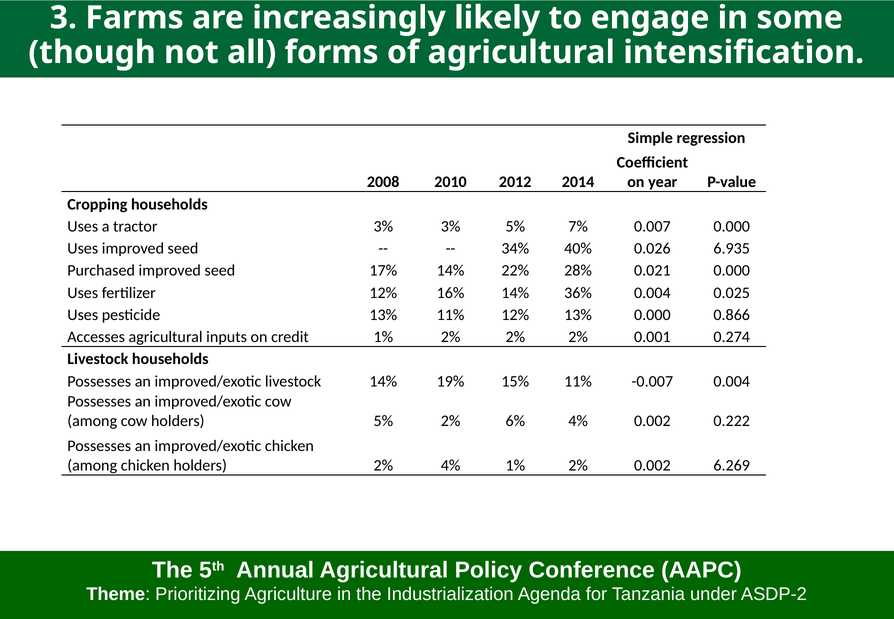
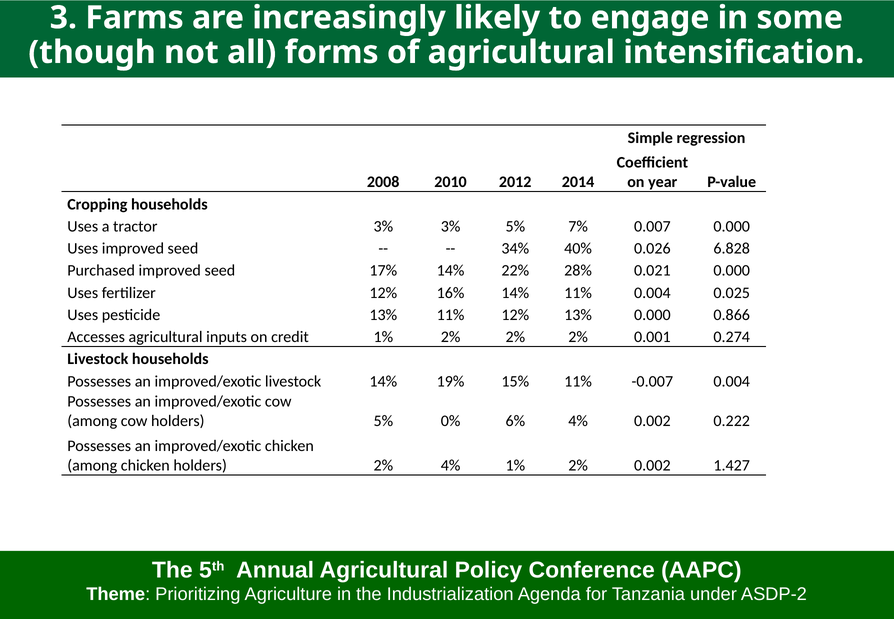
6.935: 6.935 -> 6.828
14% 36%: 36% -> 11%
5% 2%: 2% -> 0%
6.269: 6.269 -> 1.427
